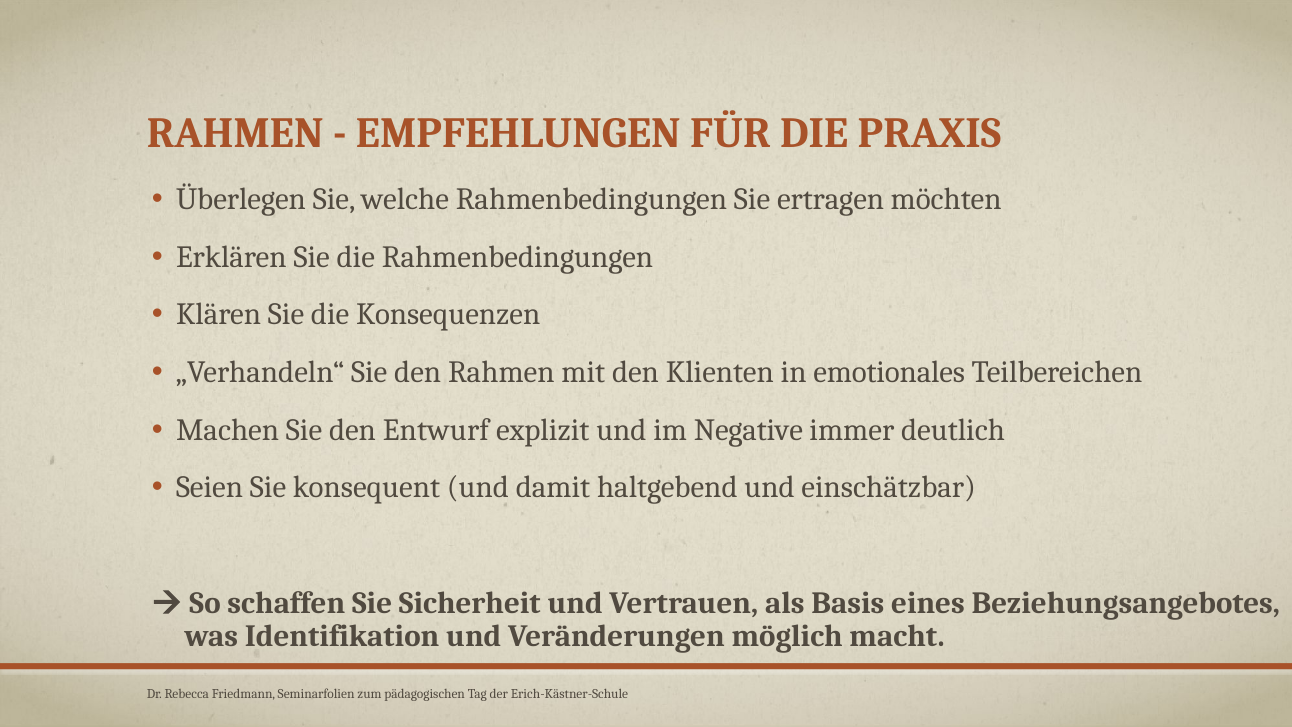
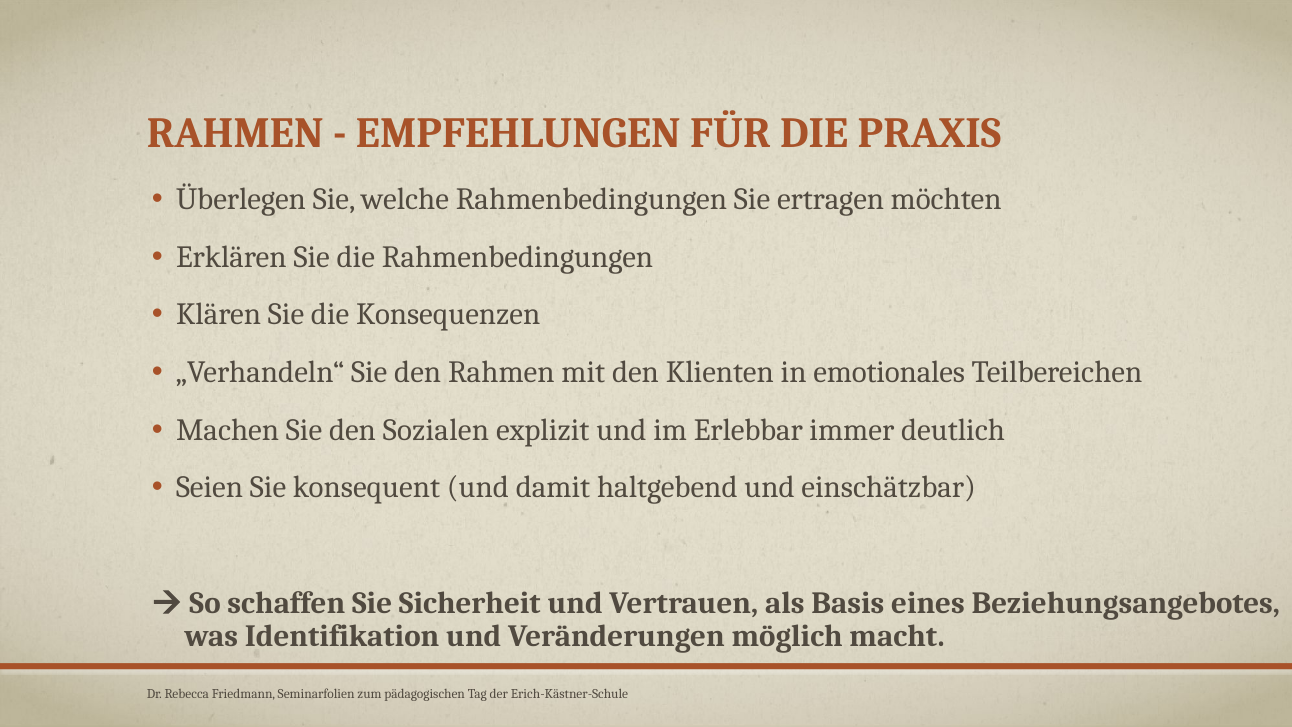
Entwurf: Entwurf -> Sozialen
Negative: Negative -> Erlebbar
